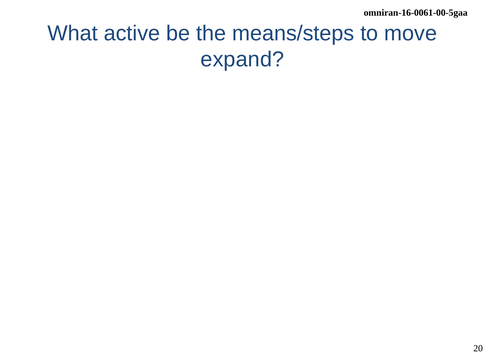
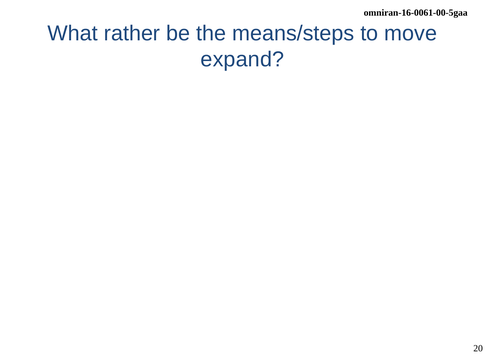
active: active -> rather
